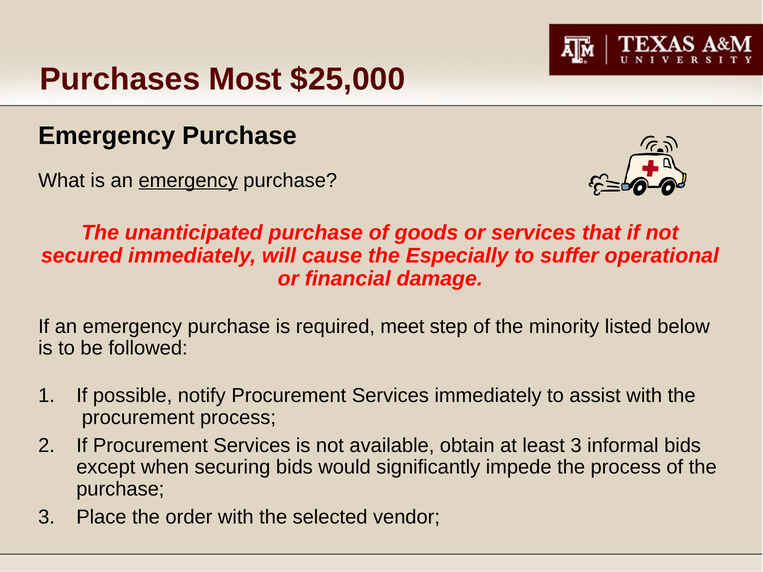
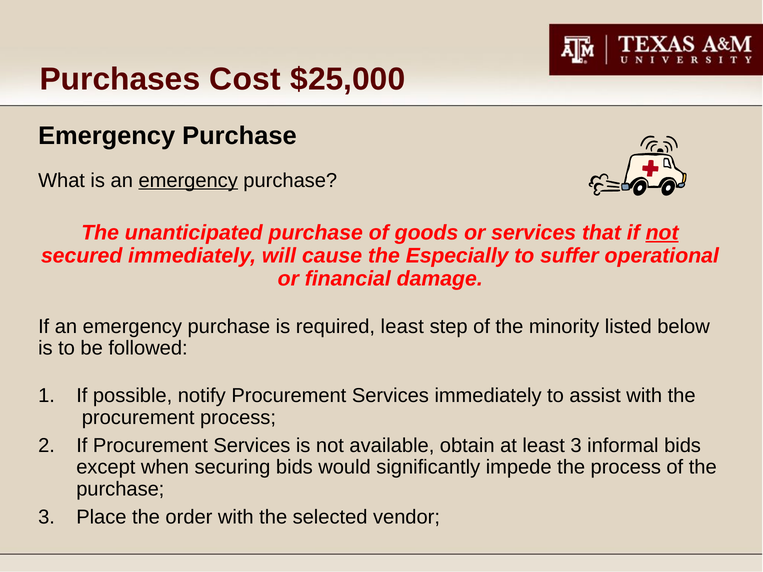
Most: Most -> Cost
not at (662, 233) underline: none -> present
required meet: meet -> least
